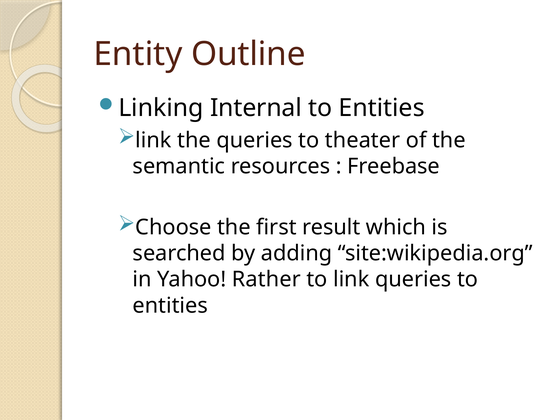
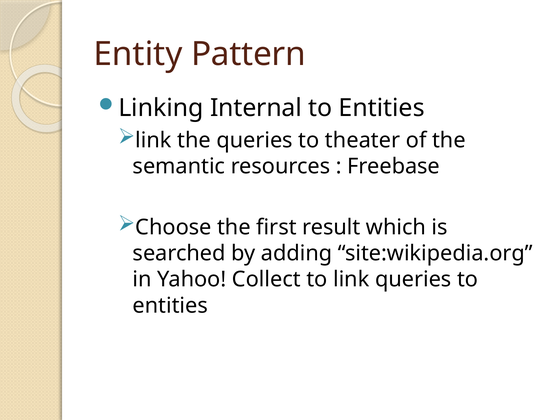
Outline: Outline -> Pattern
Rather: Rather -> Collect
